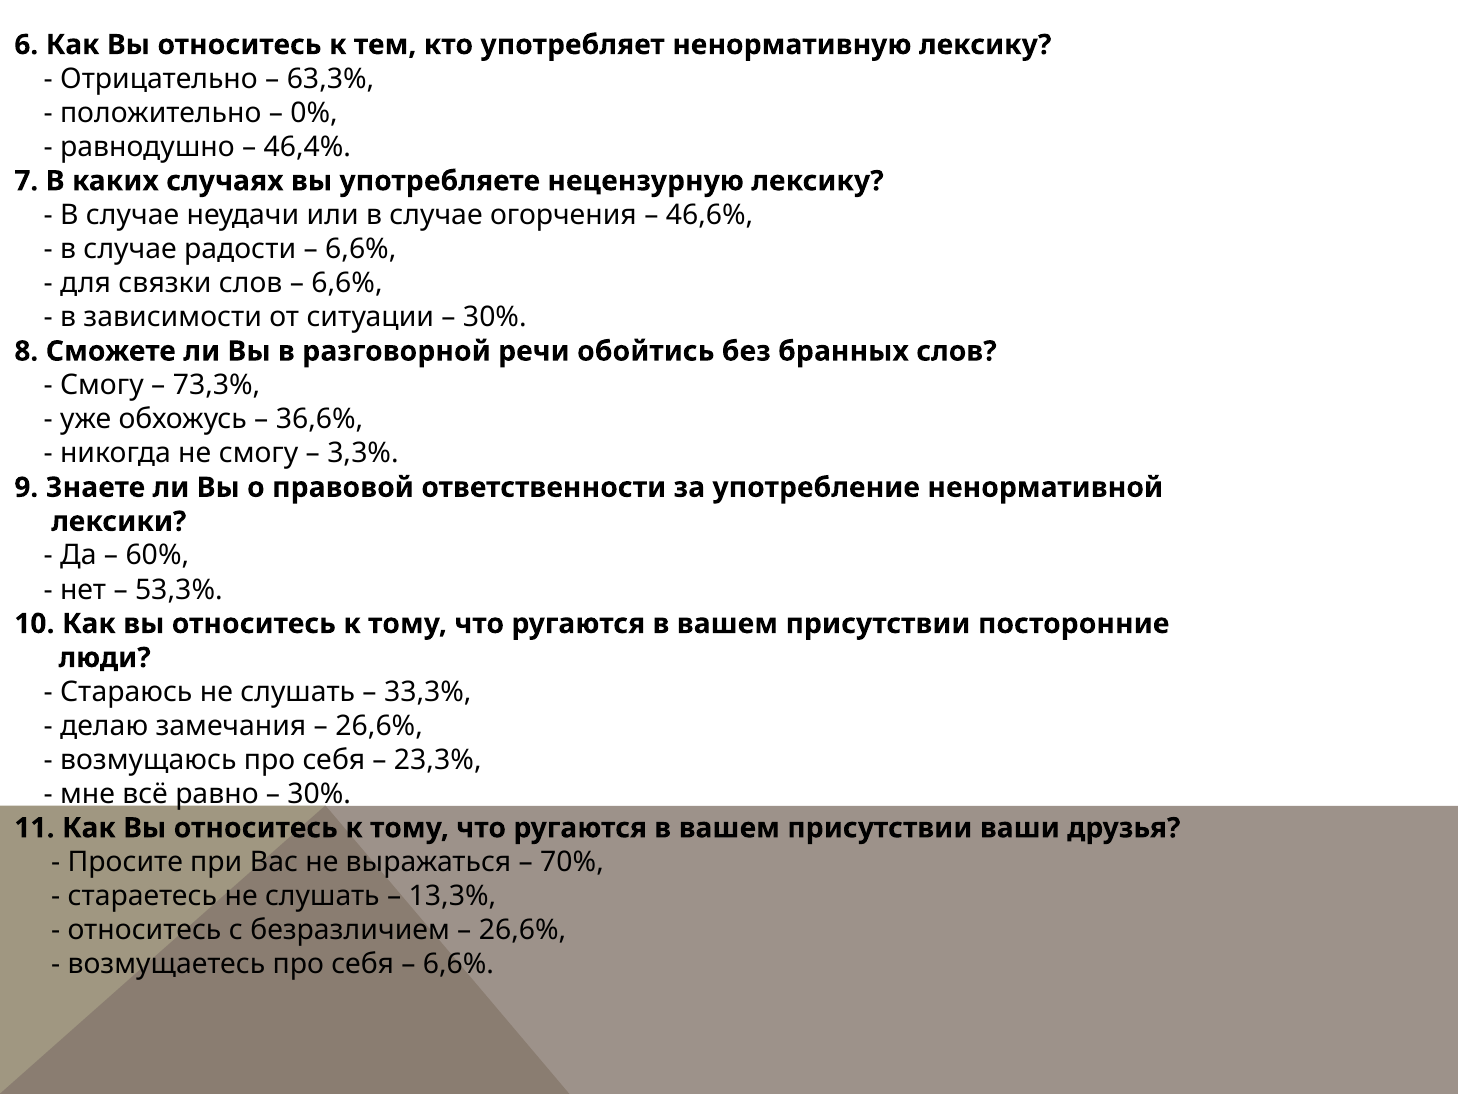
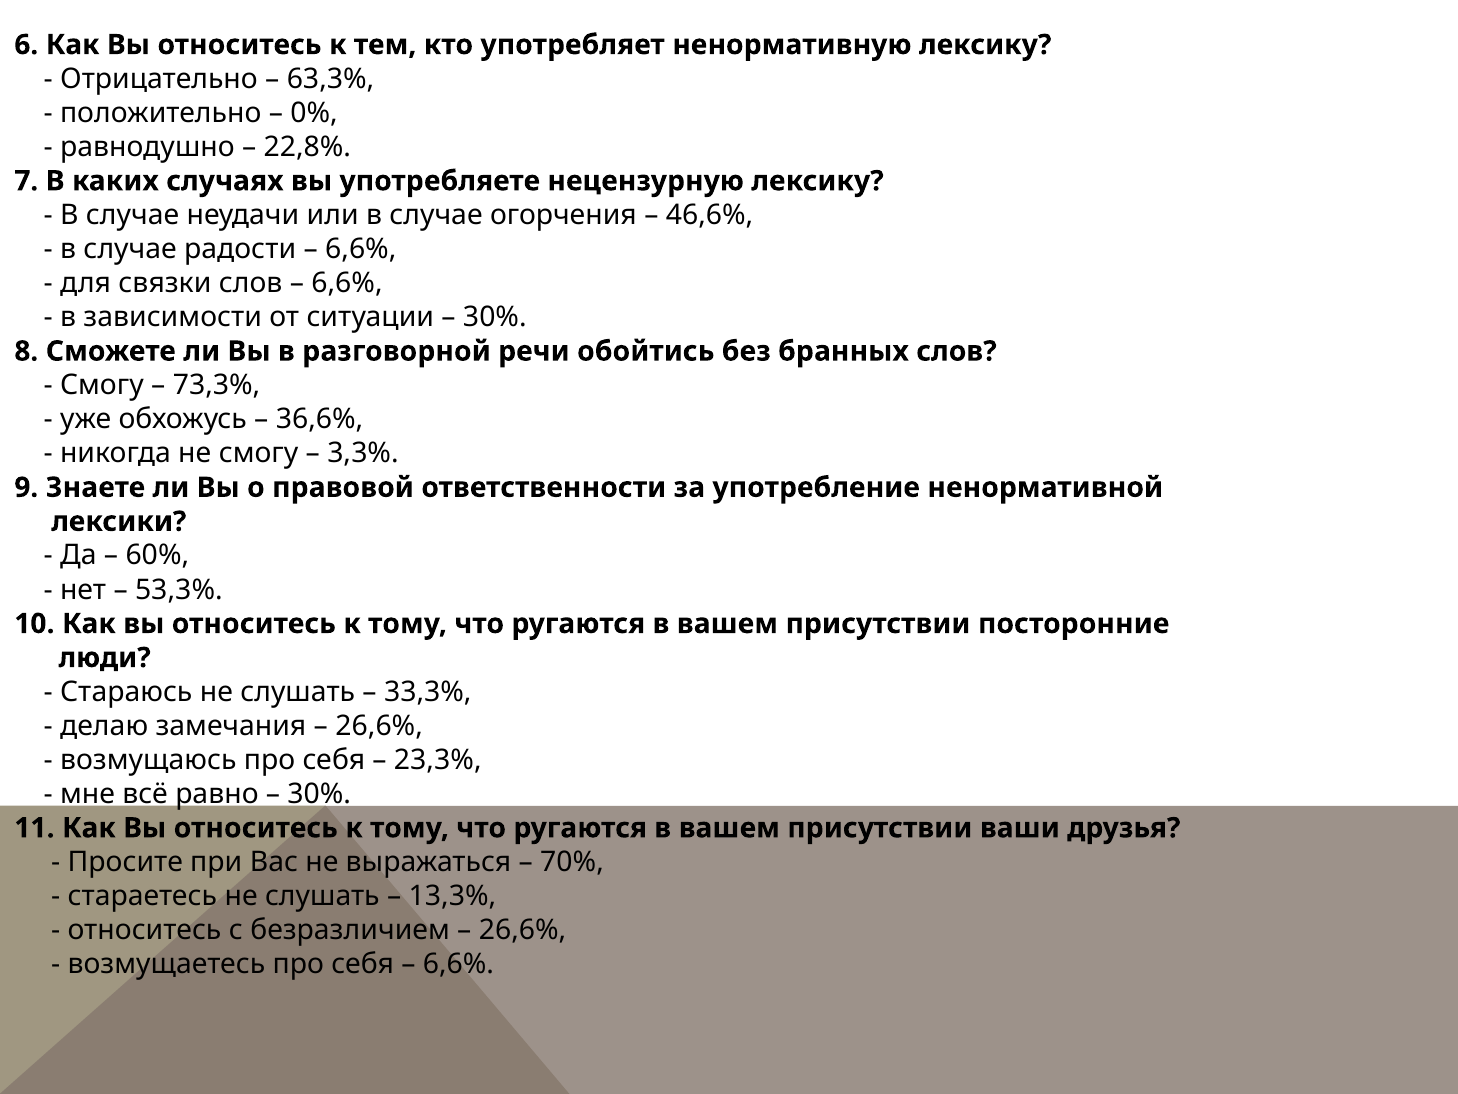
46,4%: 46,4% -> 22,8%
